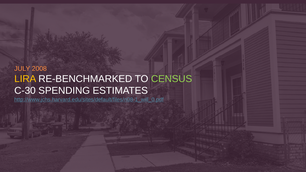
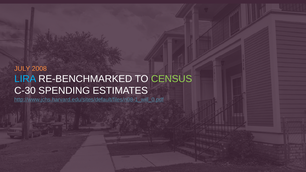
LIRA colour: yellow -> light blue
